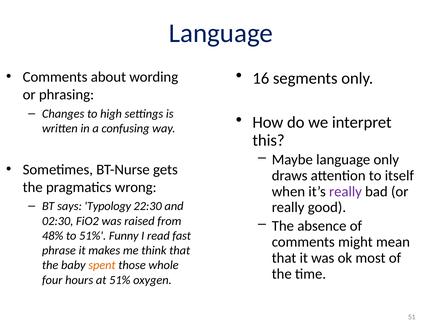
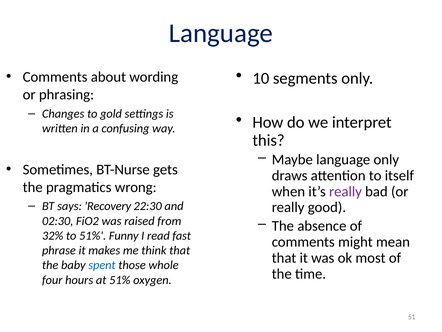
16: 16 -> 10
high: high -> gold
Typology: Typology -> Recovery
48%: 48% -> 32%
spent colour: orange -> blue
